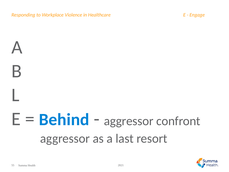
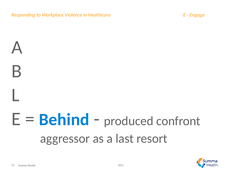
aggressor at (129, 121): aggressor -> produced
